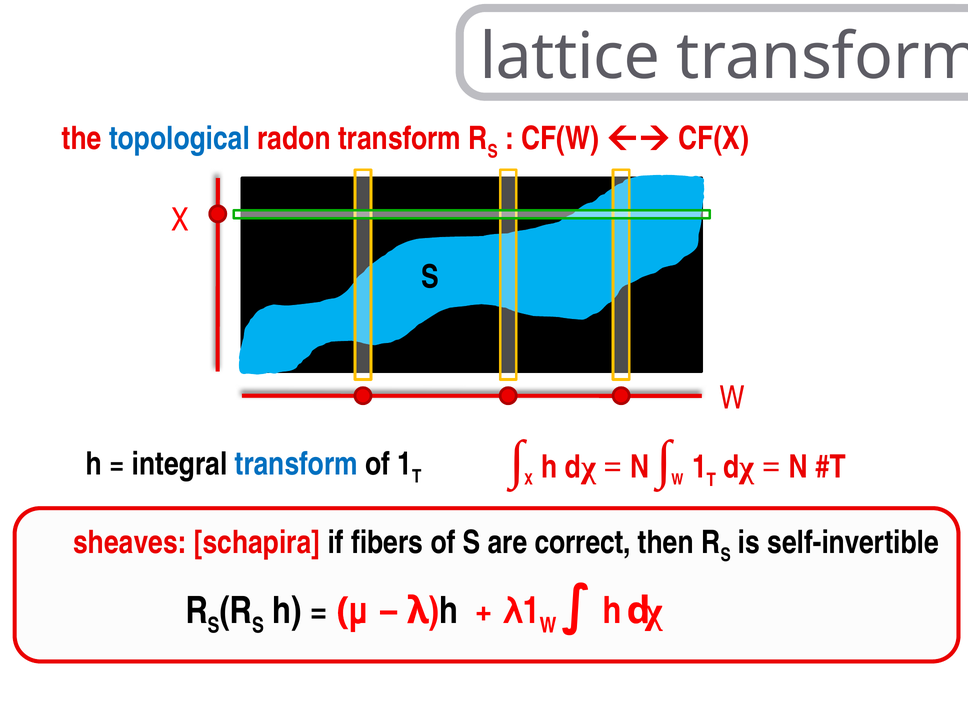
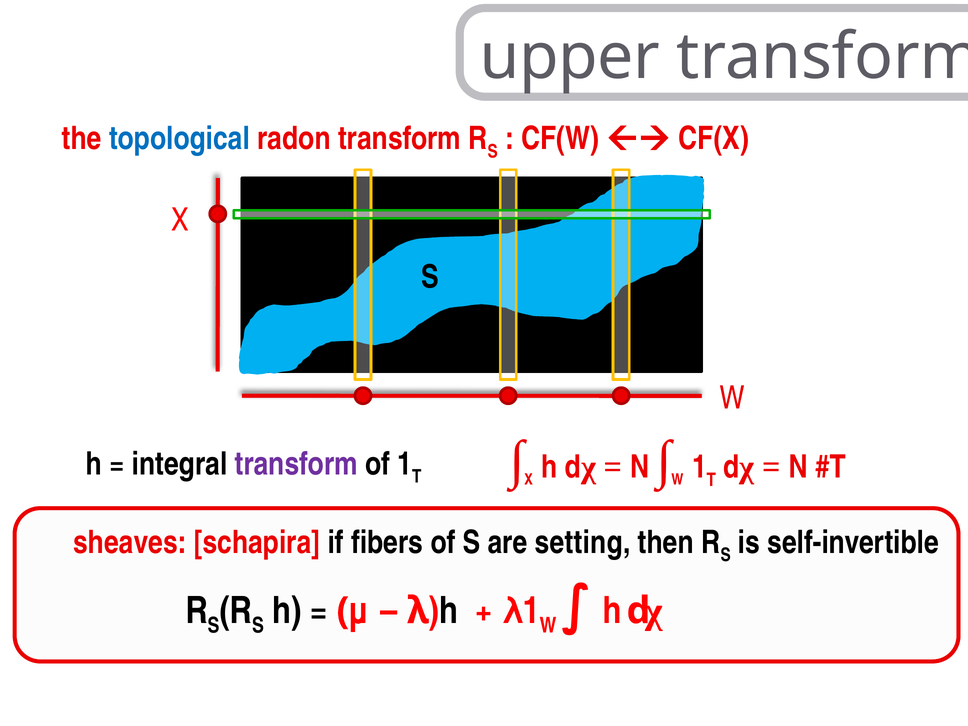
lattice: lattice -> upper
transform at (296, 464) colour: blue -> purple
correct: correct -> setting
